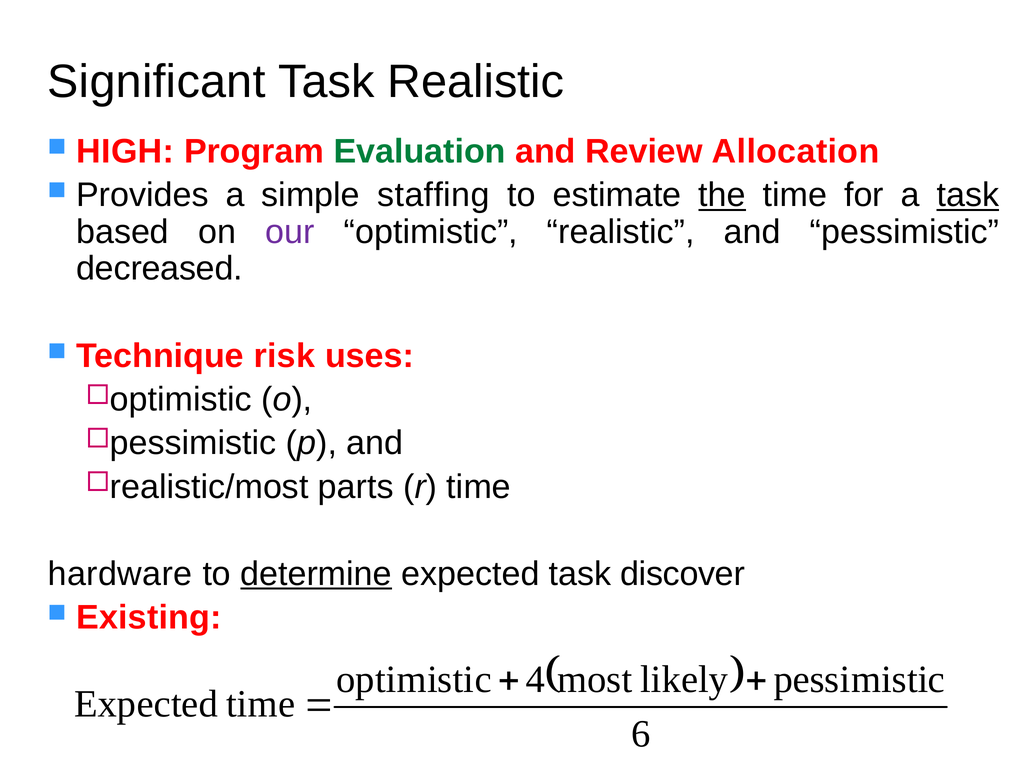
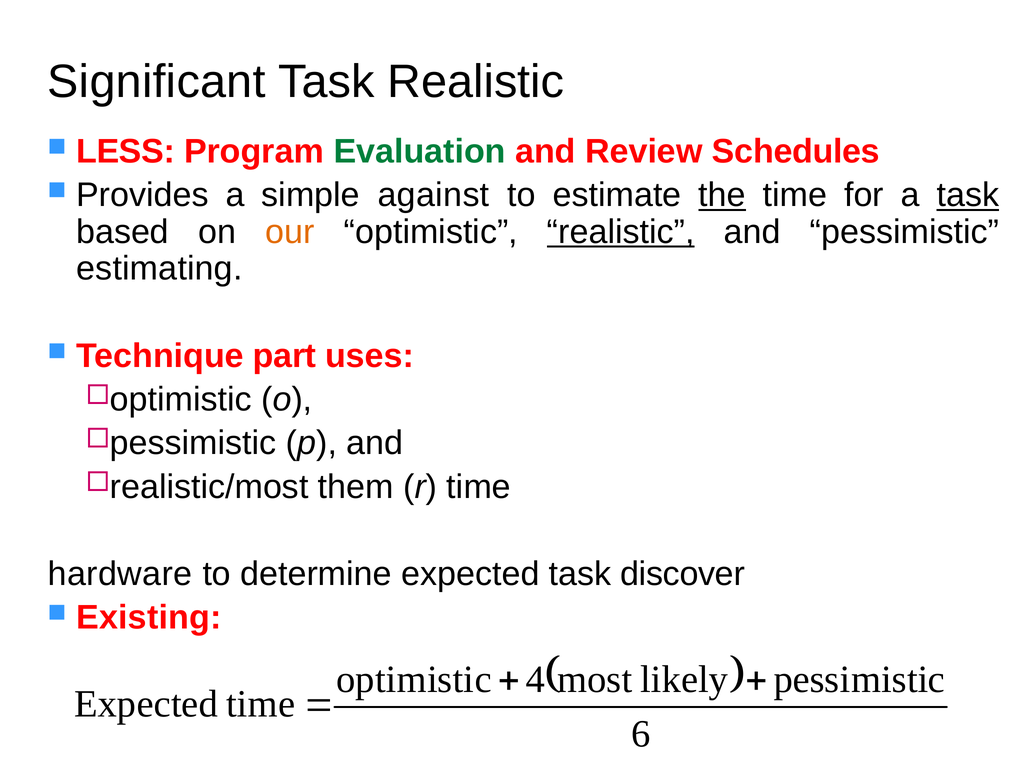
HIGH: HIGH -> LESS
Allocation: Allocation -> Schedules
staffing: staffing -> against
our colour: purple -> orange
realistic at (621, 232) underline: none -> present
decreased: decreased -> estimating
risk: risk -> part
parts: parts -> them
determine underline: present -> none
